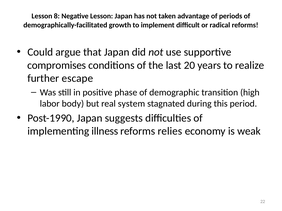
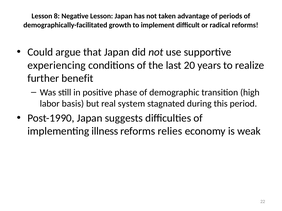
compromises: compromises -> experiencing
escape: escape -> benefit
body: body -> basis
